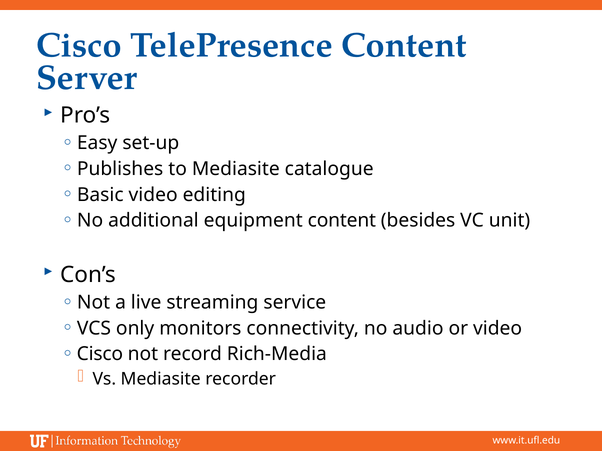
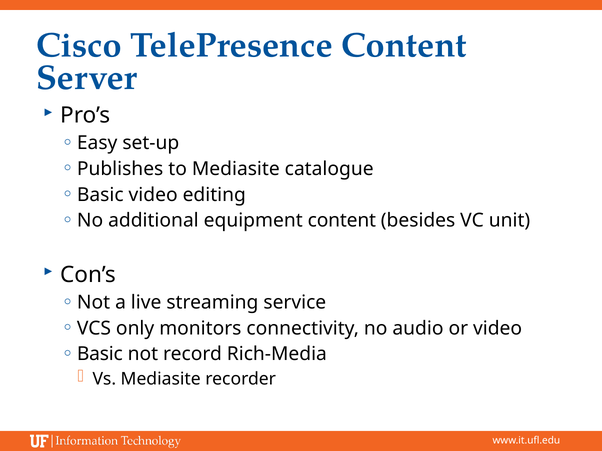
Cisco at (100, 355): Cisco -> Basic
